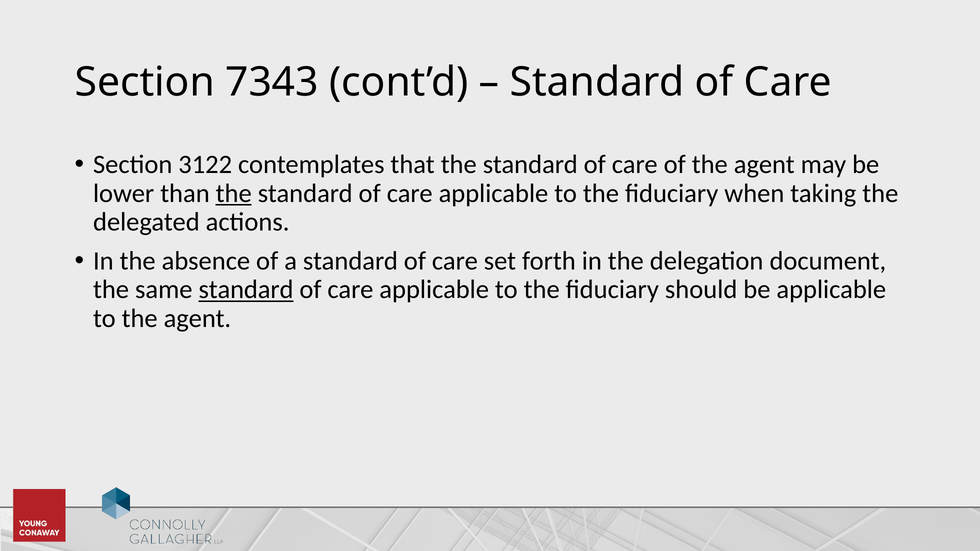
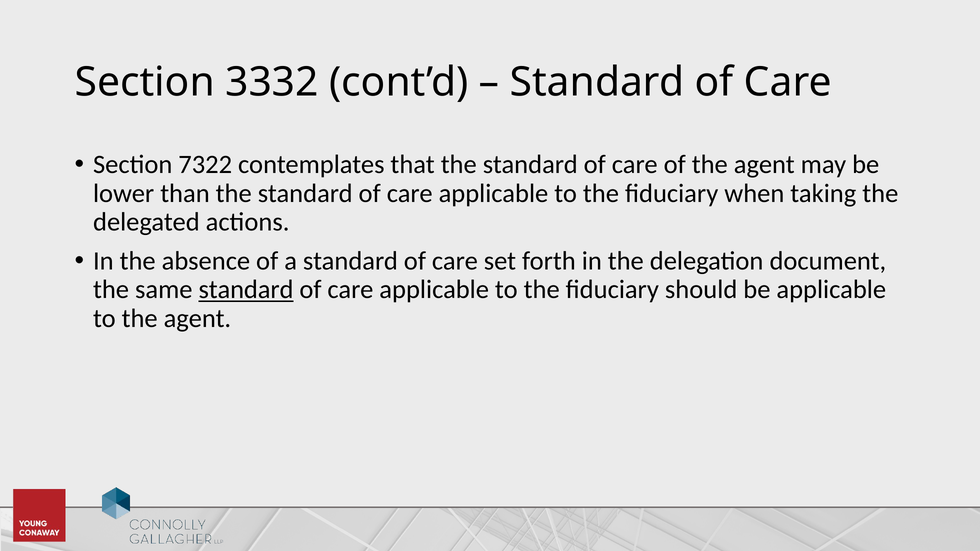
7343: 7343 -> 3332
3122: 3122 -> 7322
the at (234, 193) underline: present -> none
